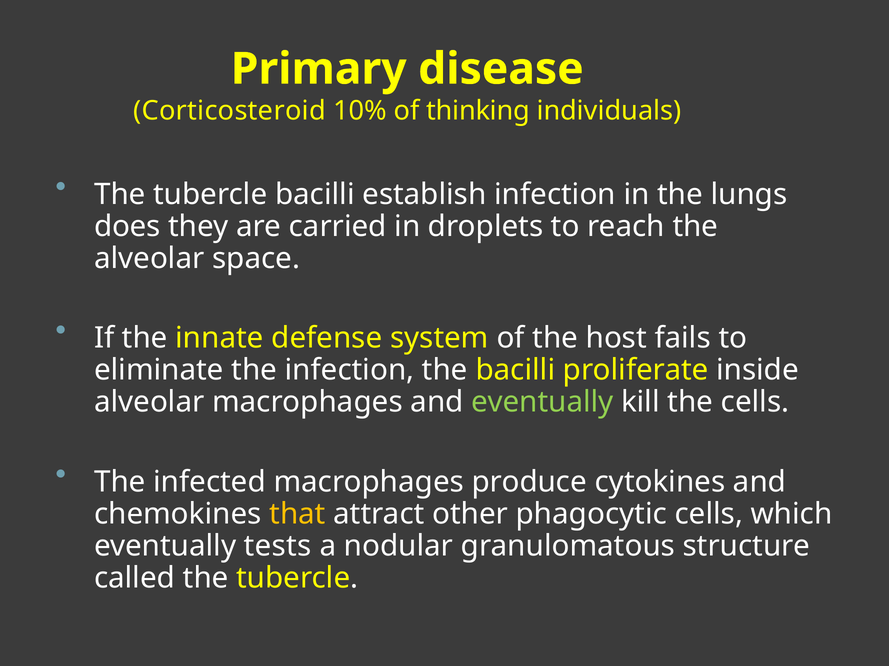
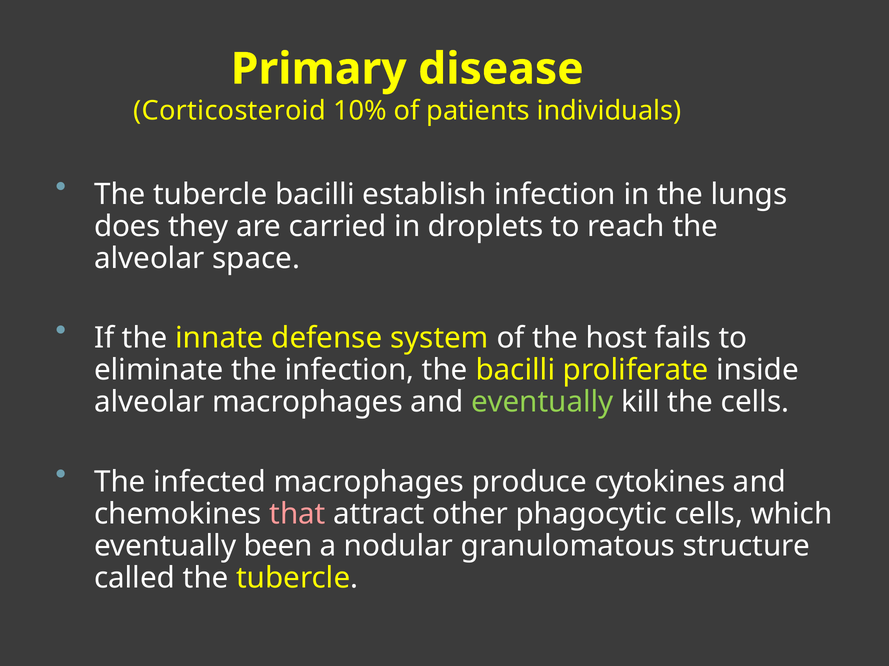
thinking: thinking -> patients
that colour: yellow -> pink
tests: tests -> been
